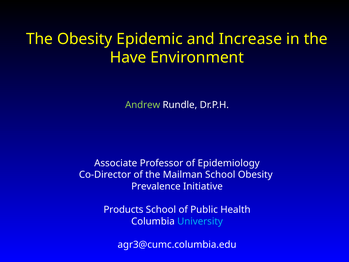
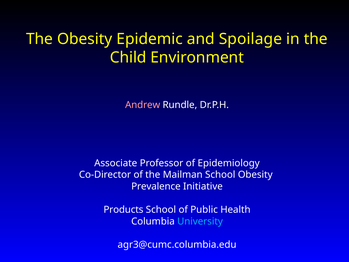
Increase: Increase -> Spoilage
Have: Have -> Child
Andrew colour: light green -> pink
